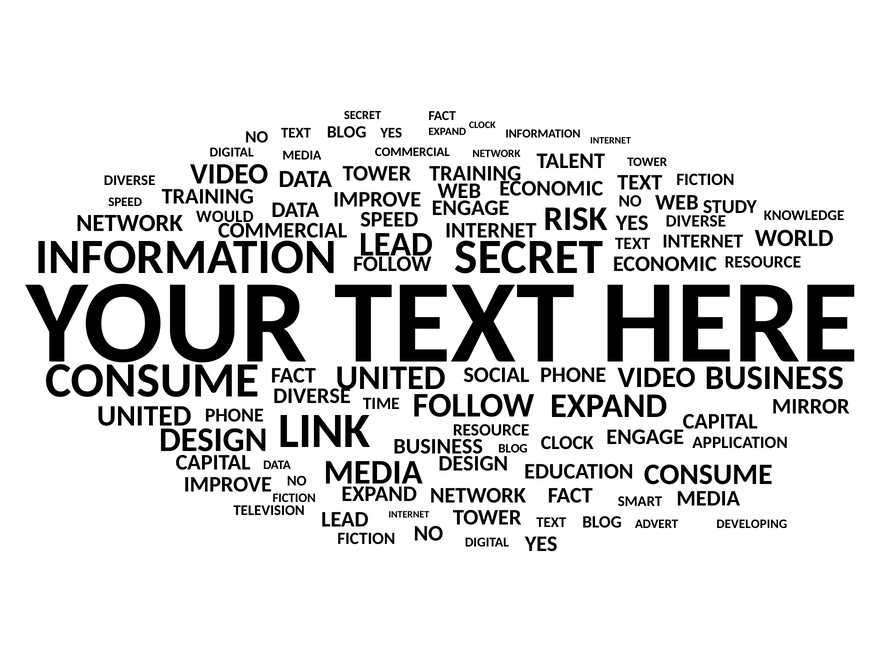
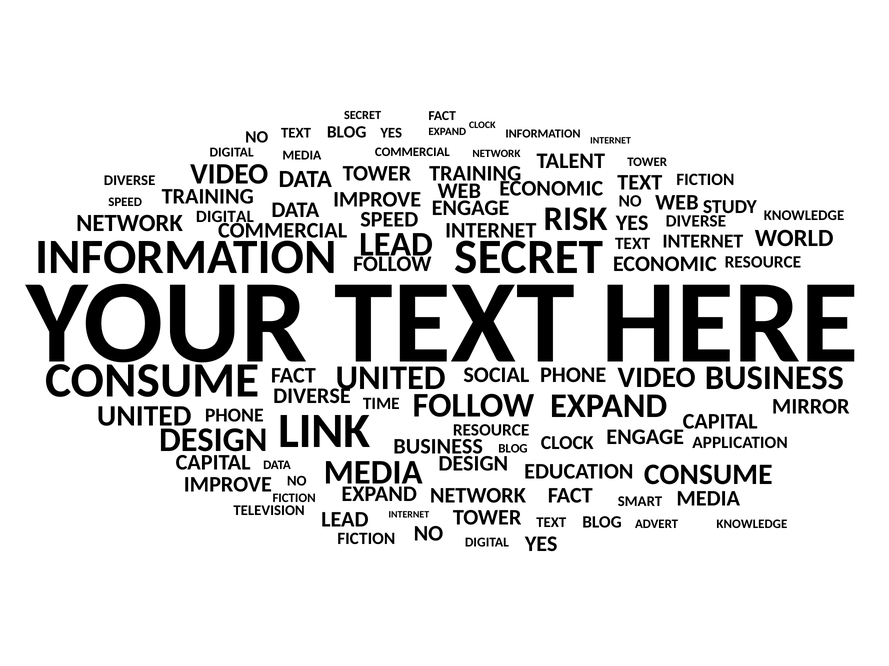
WOULD at (225, 217): WOULD -> DIGITAL
DEVELOPING at (752, 525): DEVELOPING -> KNOWLEDGE
